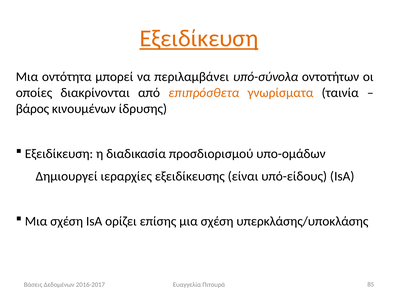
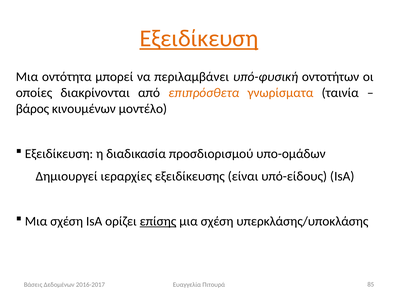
υπό-σύνολα: υπό-σύνολα -> υπό-φυσική
ίδρυσης: ίδρυσης -> μοντέλο
επίσης underline: none -> present
